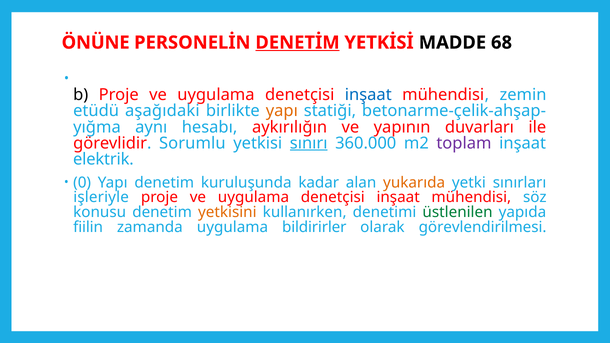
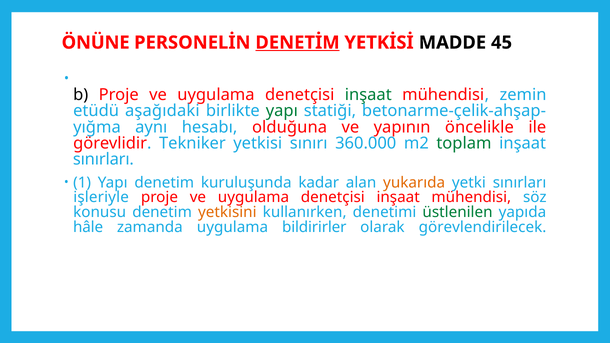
68: 68 -> 45
inşaat at (368, 95) colour: blue -> green
yapı at (282, 111) colour: orange -> green
aykırılığın: aykırılığın -> olduğuna
duvarları: duvarları -> öncelikle
Sorumlu: Sorumlu -> Tekniker
sınırı underline: present -> none
toplam colour: purple -> green
elektrik at (103, 159): elektrik -> sınırları
0: 0 -> 1
fiilin: fiilin -> hâle
görevlendirilmesi: görevlendirilmesi -> görevlendirilecek
